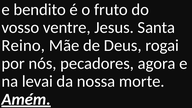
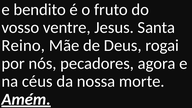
levai: levai -> céus
